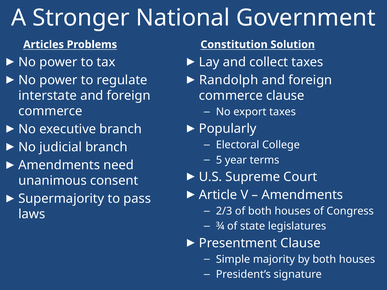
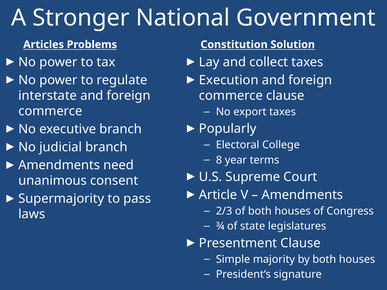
Randolph: Randolph -> Execution
5: 5 -> 8
